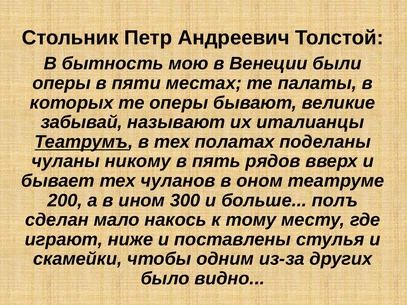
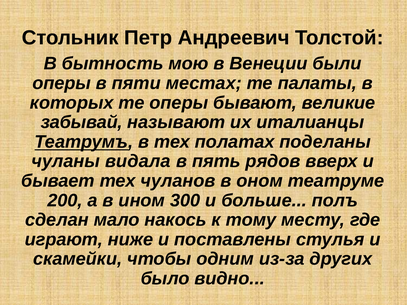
никому: никому -> видала
